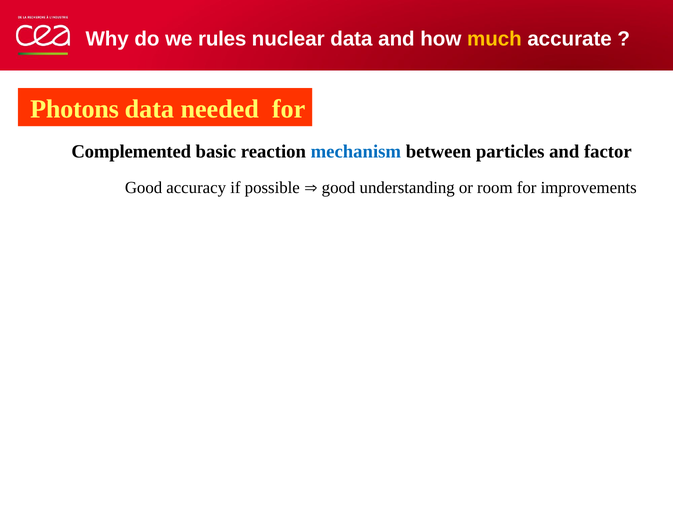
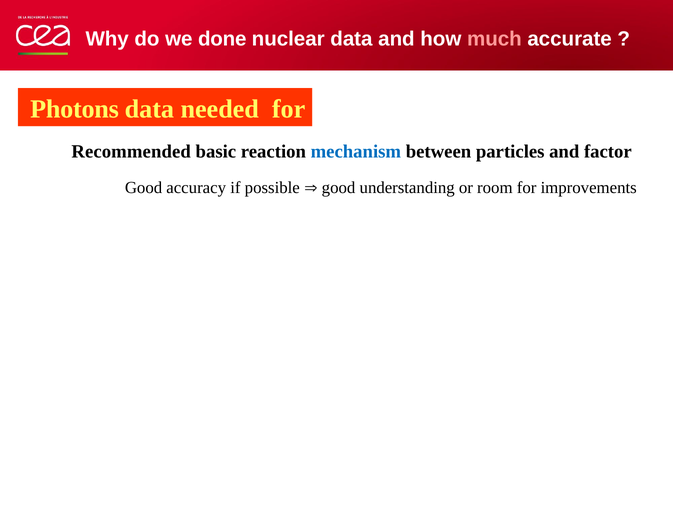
rules: rules -> done
much colour: yellow -> pink
Complemented: Complemented -> Recommended
